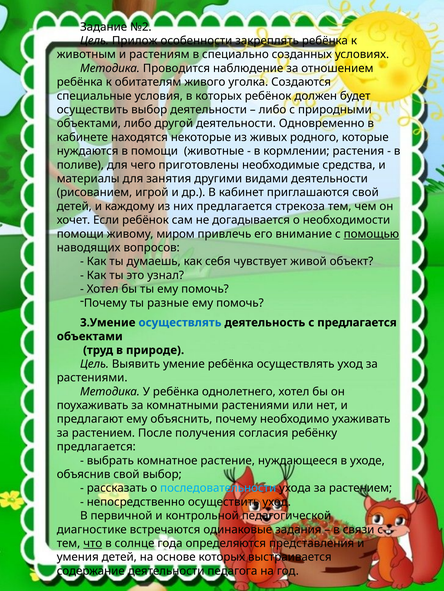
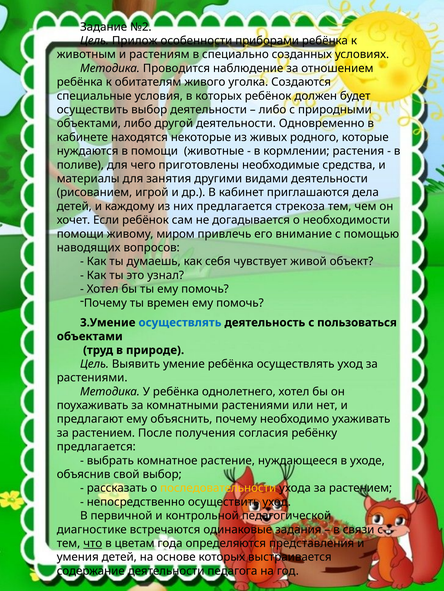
закреплять: закреплять -> приборами
приглашаются свой: свой -> дела
помощью underline: present -> none
разные: разные -> времен
с предлагается: предлагается -> пользоваться
последовательности colour: light blue -> yellow
солнце: солнце -> цветам
